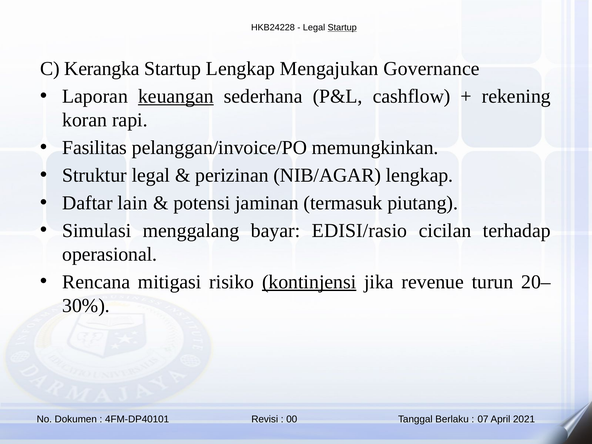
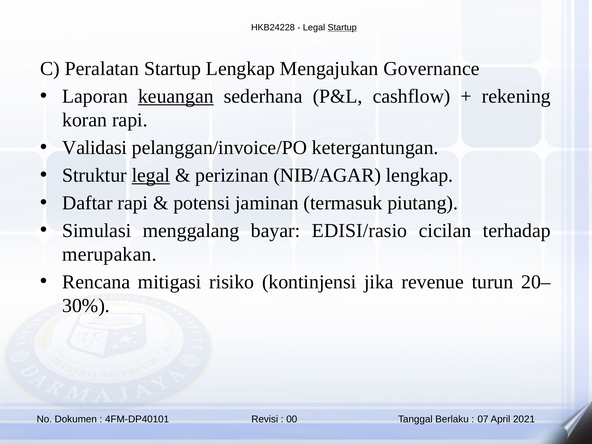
Kerangka: Kerangka -> Peralatan
Fasilitas: Fasilitas -> Validasi
memungkinkan: memungkinkan -> ketergantungan
legal at (151, 175) underline: none -> present
Daftar lain: lain -> rapi
operasional: operasional -> merupakan
kontinjensi underline: present -> none
